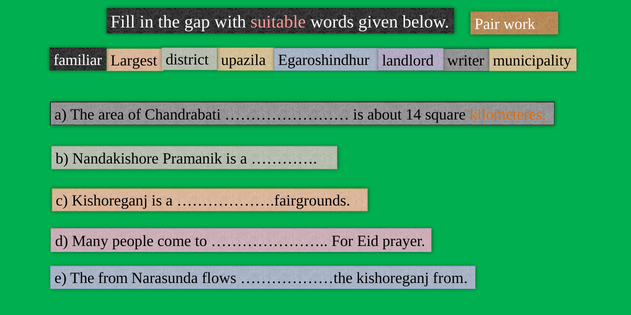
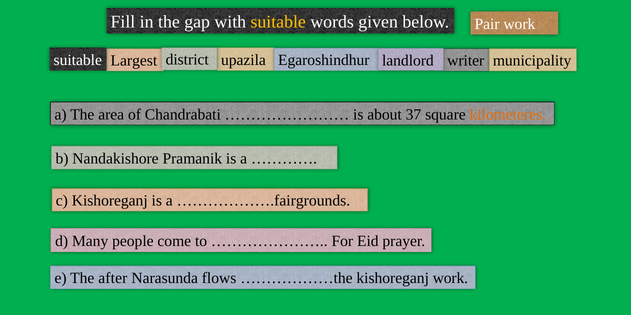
suitable at (278, 22) colour: pink -> yellow
familiar at (78, 60): familiar -> suitable
14: 14 -> 37
The from: from -> after
kishoreganj from: from -> work
